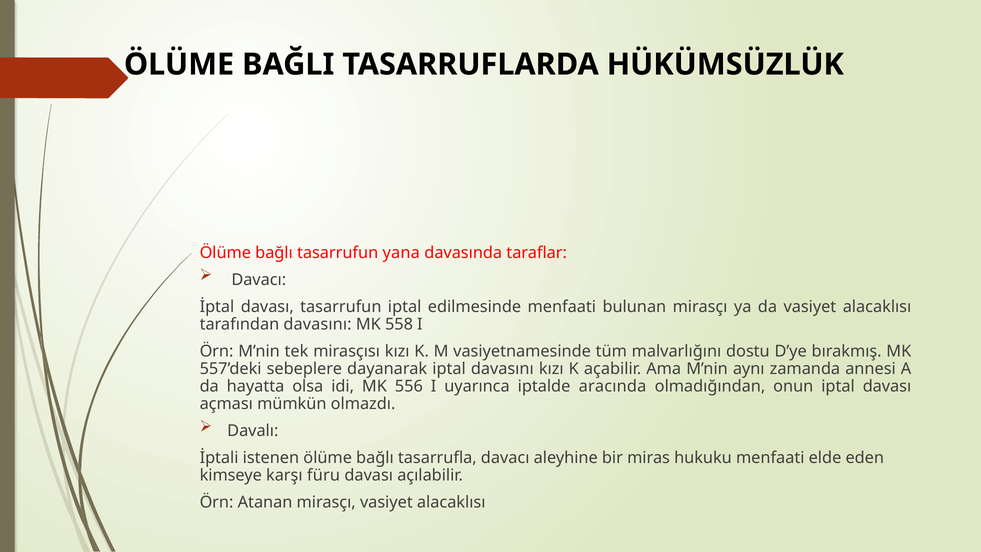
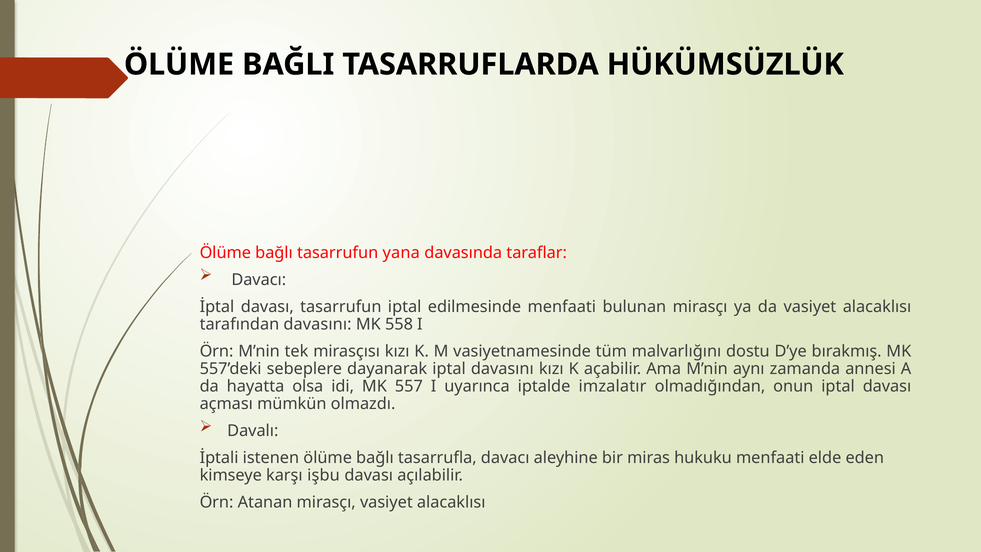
556: 556 -> 557
aracında: aracında -> imzalatır
füru: füru -> işbu
